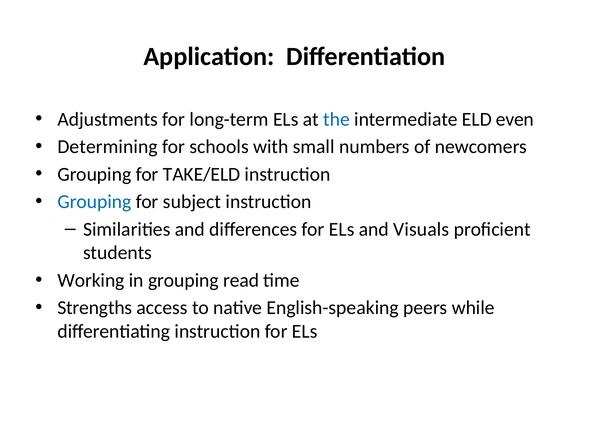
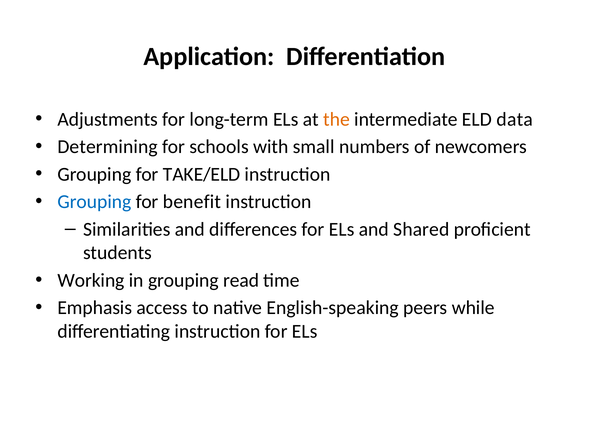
the colour: blue -> orange
even: even -> data
subject: subject -> benefit
Visuals: Visuals -> Shared
Strengths: Strengths -> Emphasis
